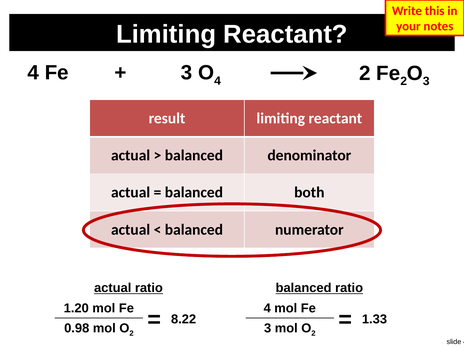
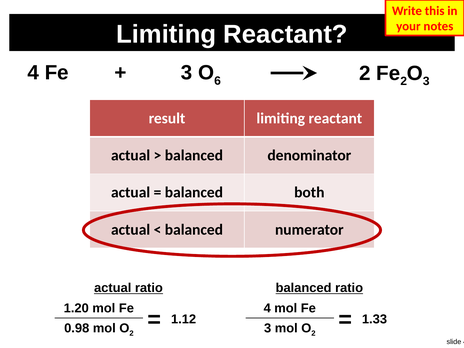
4 at (218, 81): 4 -> 6
8.22: 8.22 -> 1.12
